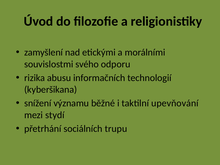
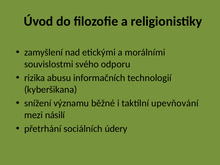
stydí: stydí -> násilí
trupu: trupu -> údery
